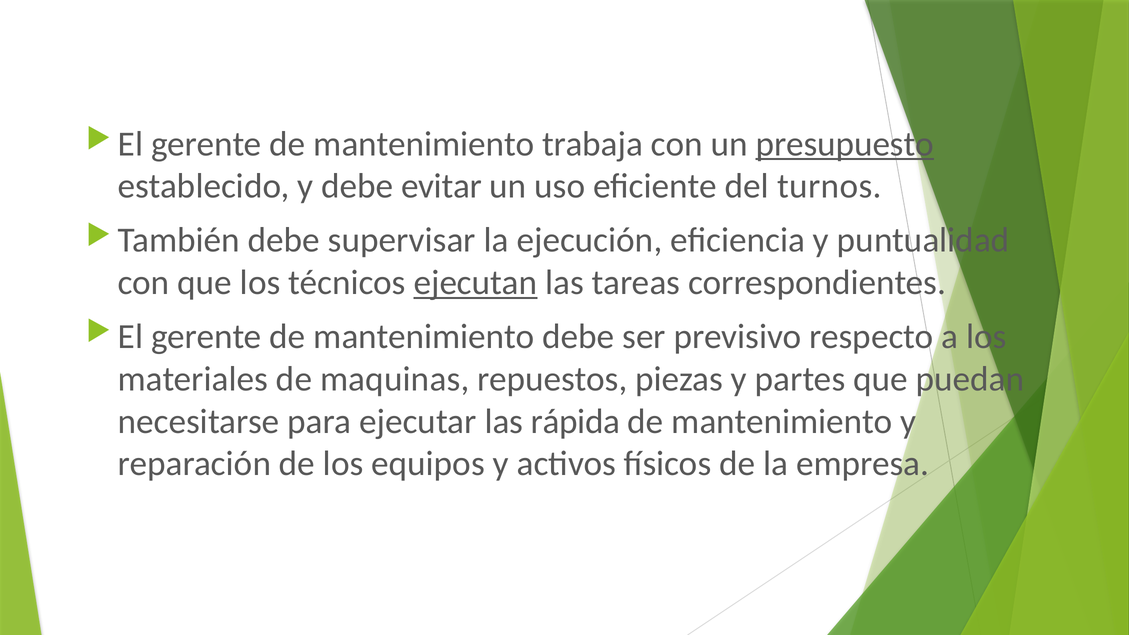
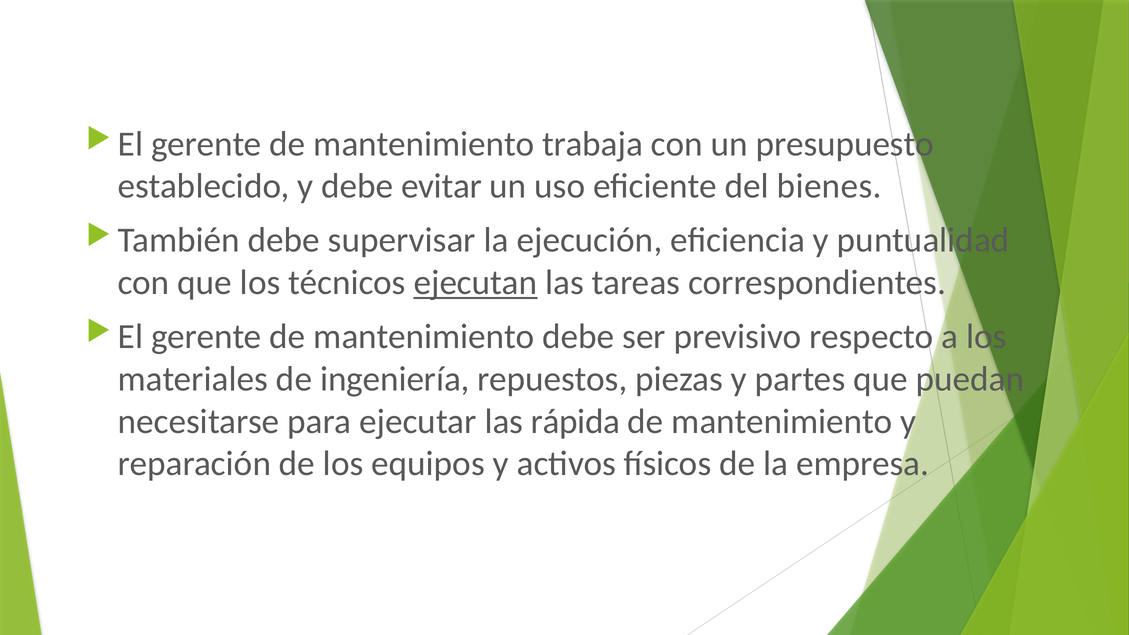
presupuesto underline: present -> none
turnos: turnos -> bienes
maquinas: maquinas -> ingeniería
